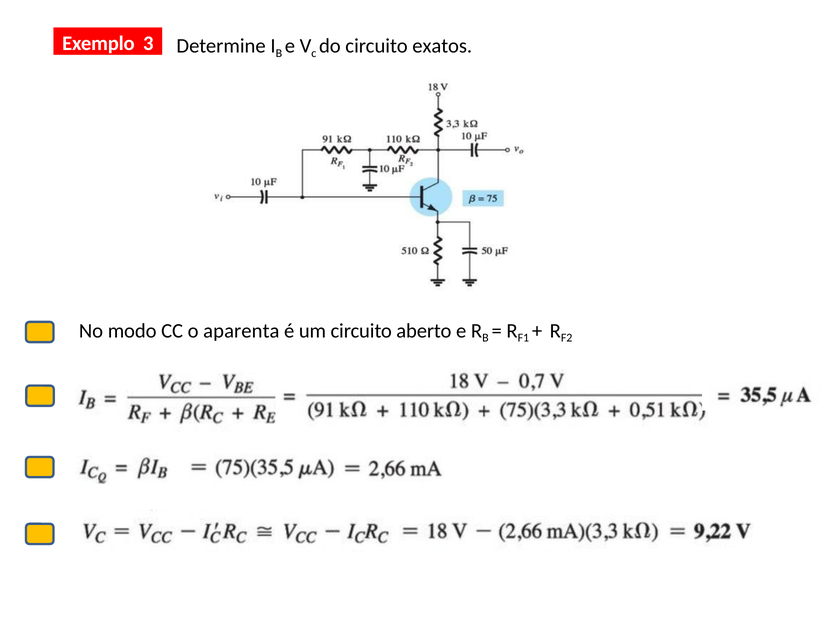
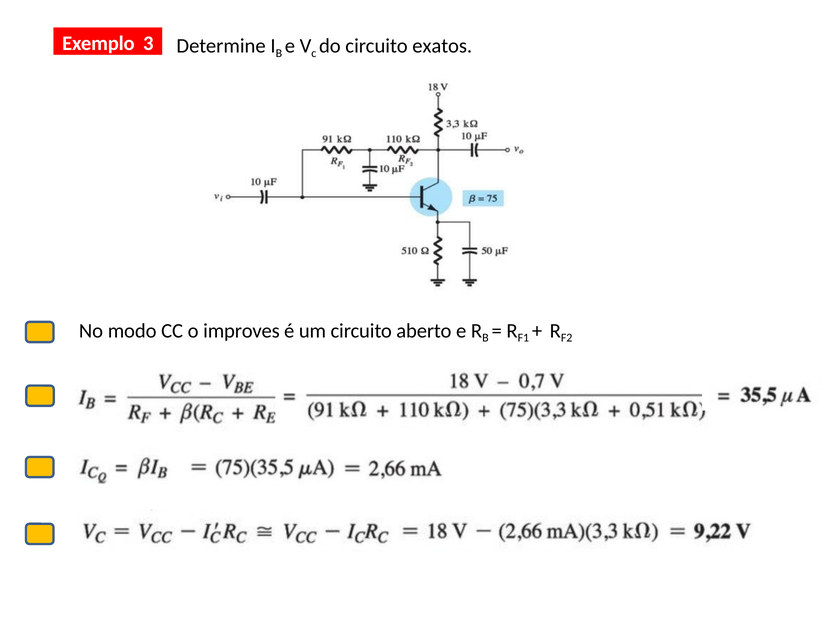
aparenta: aparenta -> improves
